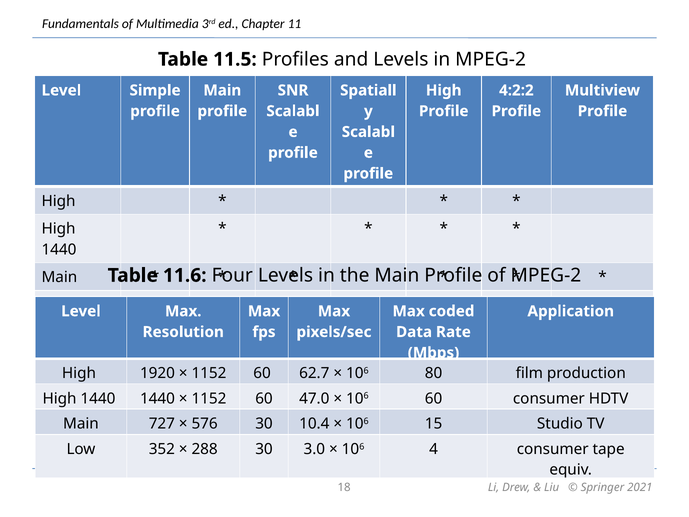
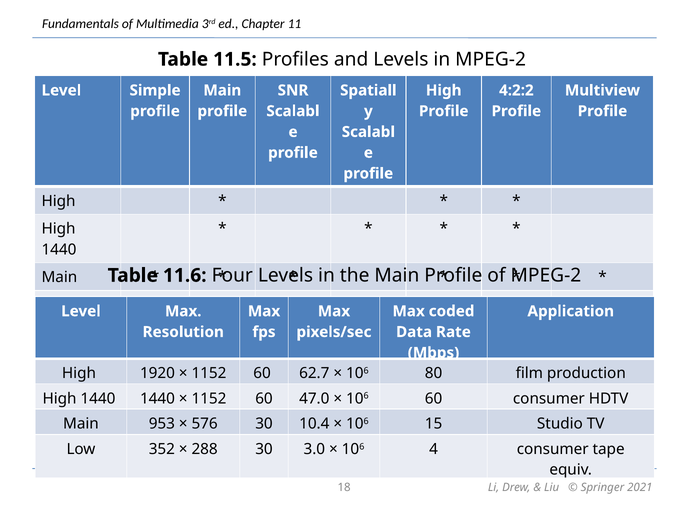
727: 727 -> 953
